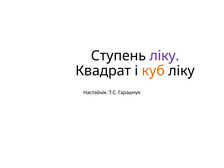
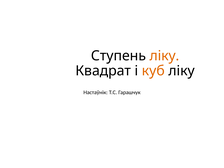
ліку at (164, 56) colour: purple -> orange
